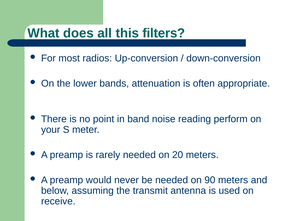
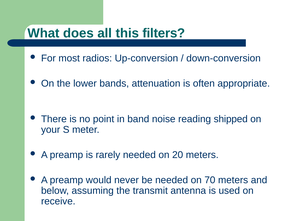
perform: perform -> shipped
90: 90 -> 70
